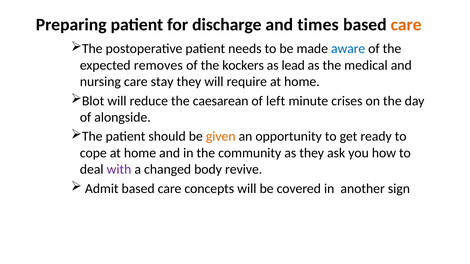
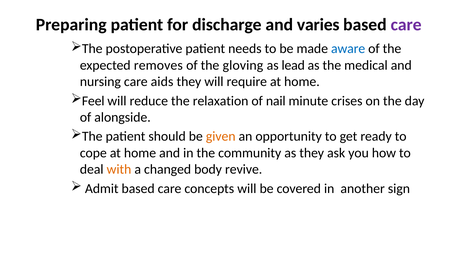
times: times -> varies
care at (406, 25) colour: orange -> purple
kockers: kockers -> gloving
stay: stay -> aids
Blot: Blot -> Feel
caesarean: caesarean -> relaxation
left: left -> nail
with colour: purple -> orange
